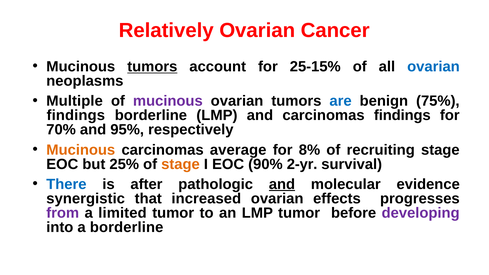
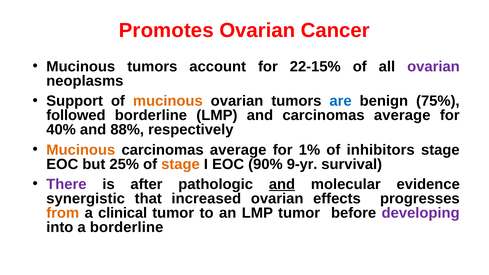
Relatively: Relatively -> Promotes
tumors at (152, 67) underline: present -> none
25-15%: 25-15% -> 22-15%
ovarian at (433, 67) colour: blue -> purple
Multiple: Multiple -> Support
mucinous at (168, 101) colour: purple -> orange
findings at (76, 115): findings -> followed
and carcinomas findings: findings -> average
70%: 70% -> 40%
95%: 95% -> 88%
8%: 8% -> 1%
recruiting: recruiting -> inhibitors
2-yr: 2-yr -> 9-yr
There colour: blue -> purple
from colour: purple -> orange
limited: limited -> clinical
